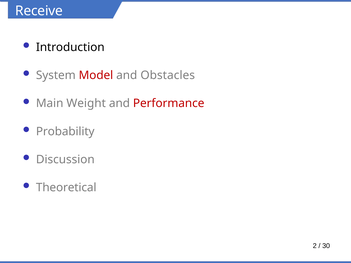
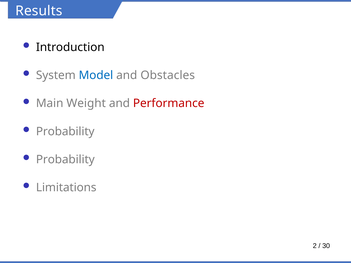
Receive: Receive -> Results
Model colour: red -> blue
Discussion at (65, 160): Discussion -> Probability
Theoretical: Theoretical -> Limitations
